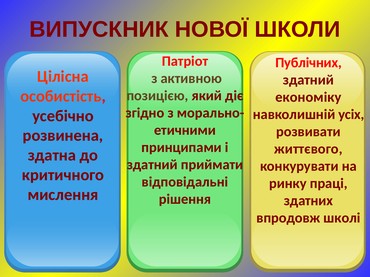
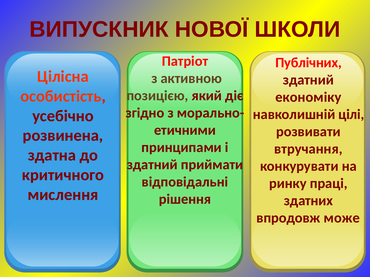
усіх: усіх -> цілі
життєвого: життєвого -> втручання
школі: школі -> може
